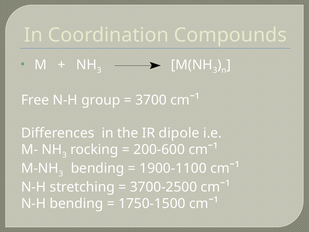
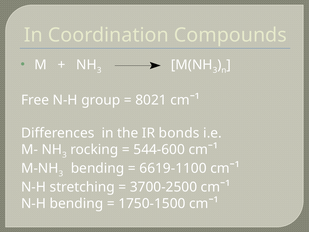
3700: 3700 -> 8021
dipole: dipole -> bonds
200-600: 200-600 -> 544-600
1900-1100: 1900-1100 -> 6619-1100
